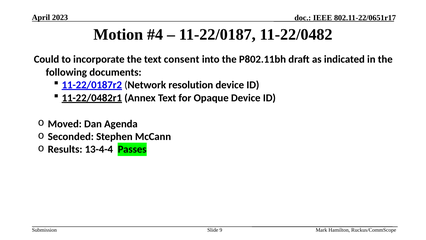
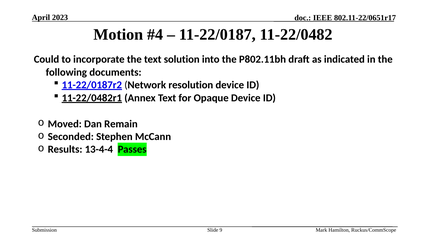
consent: consent -> solution
Agenda: Agenda -> Remain
